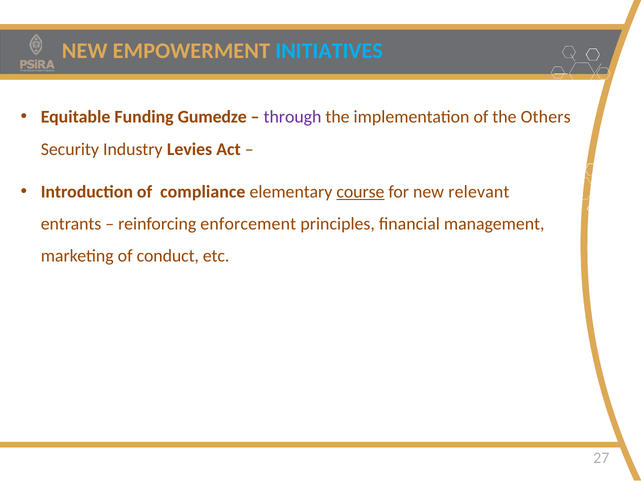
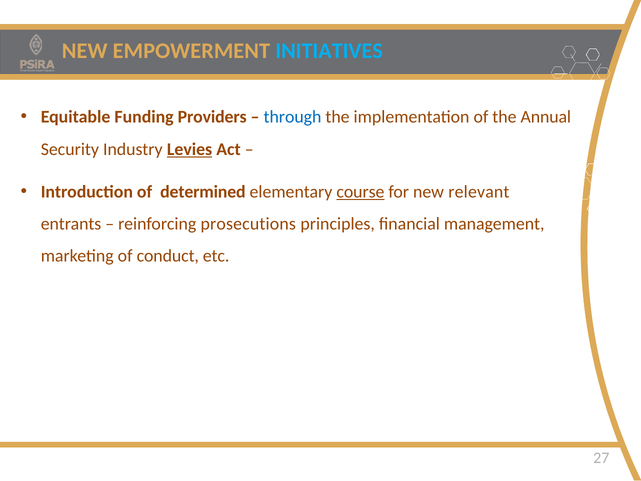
Gumedze: Gumedze -> Providers
through colour: purple -> blue
Others: Others -> Annual
Levies underline: none -> present
compliance: compliance -> determined
enforcement: enforcement -> prosecutions
